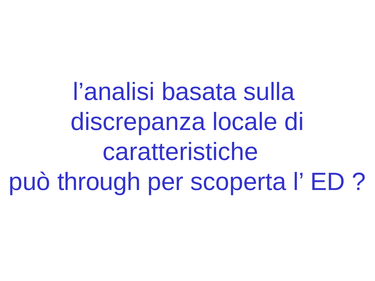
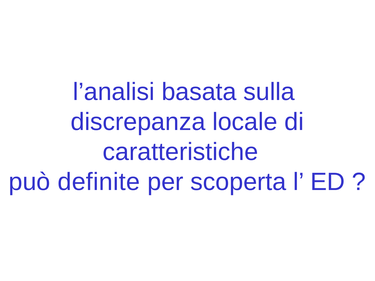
through: through -> definite
